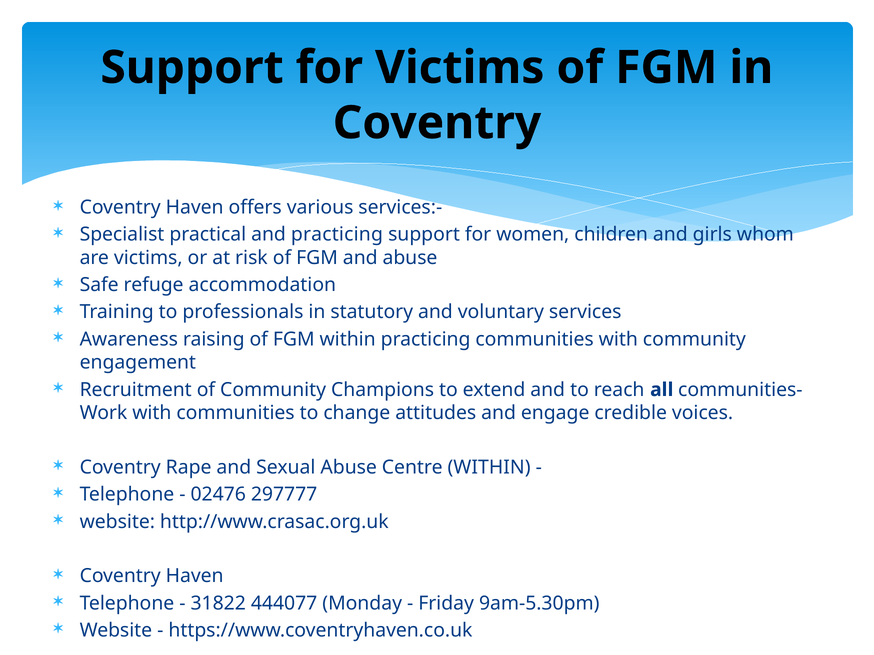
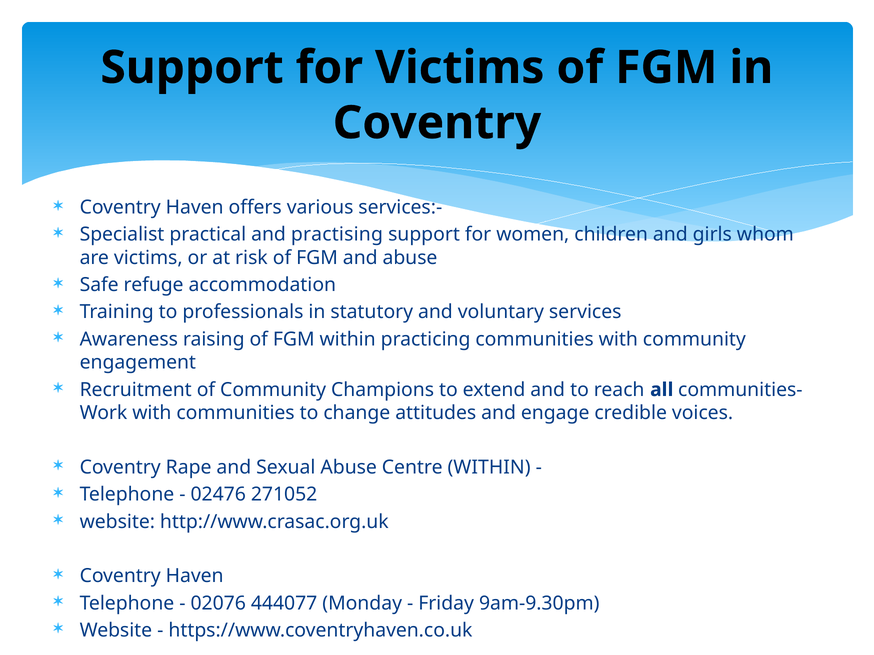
and practicing: practicing -> practising
297777: 297777 -> 271052
31822: 31822 -> 02076
9am-5.30pm: 9am-5.30pm -> 9am-9.30pm
